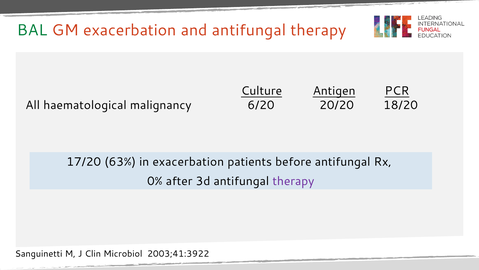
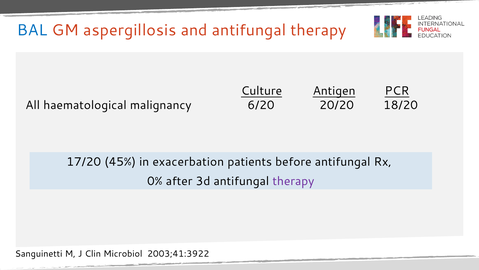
BAL colour: green -> blue
GM exacerbation: exacerbation -> aspergillosis
63%: 63% -> 45%
